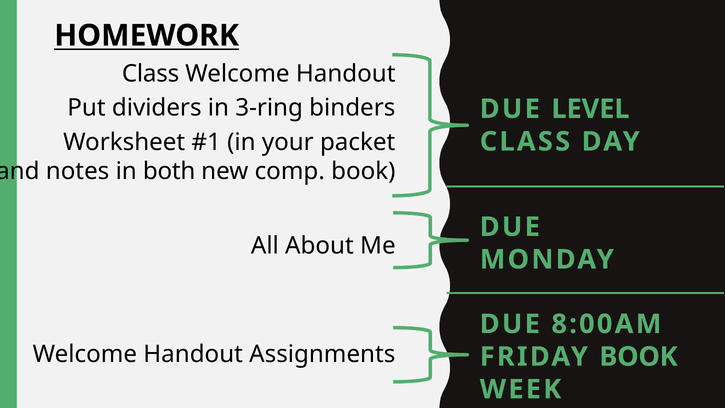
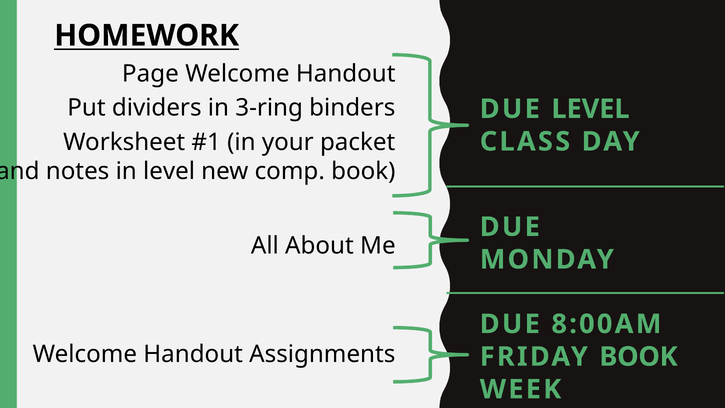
Class at (151, 74): Class -> Page
in both: both -> level
